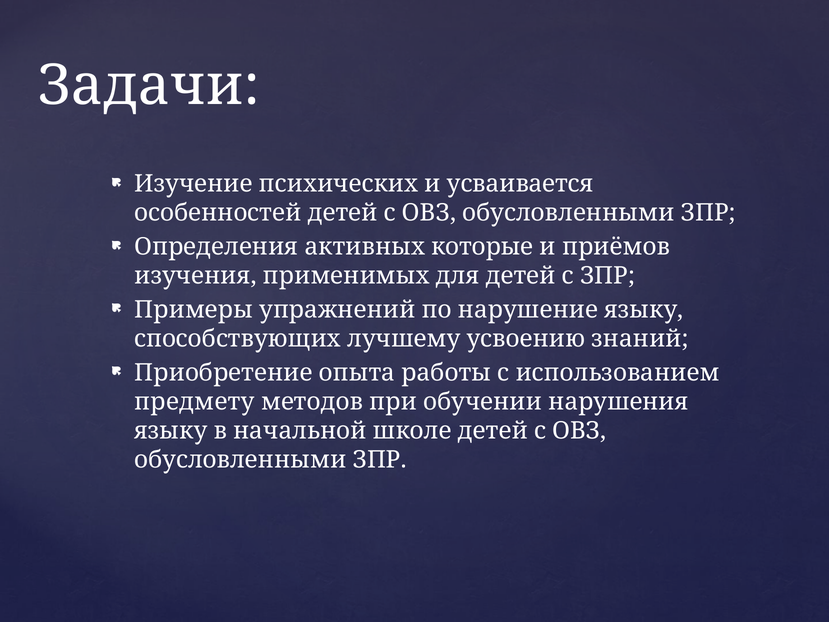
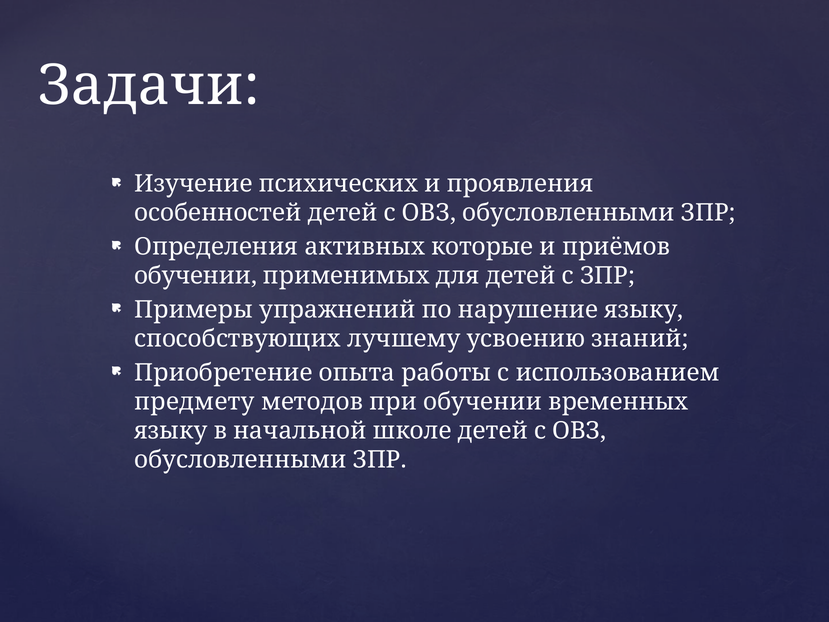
усваивается: усваивается -> проявления
изучения at (195, 276): изучения -> обучении
нарушения: нарушения -> временных
